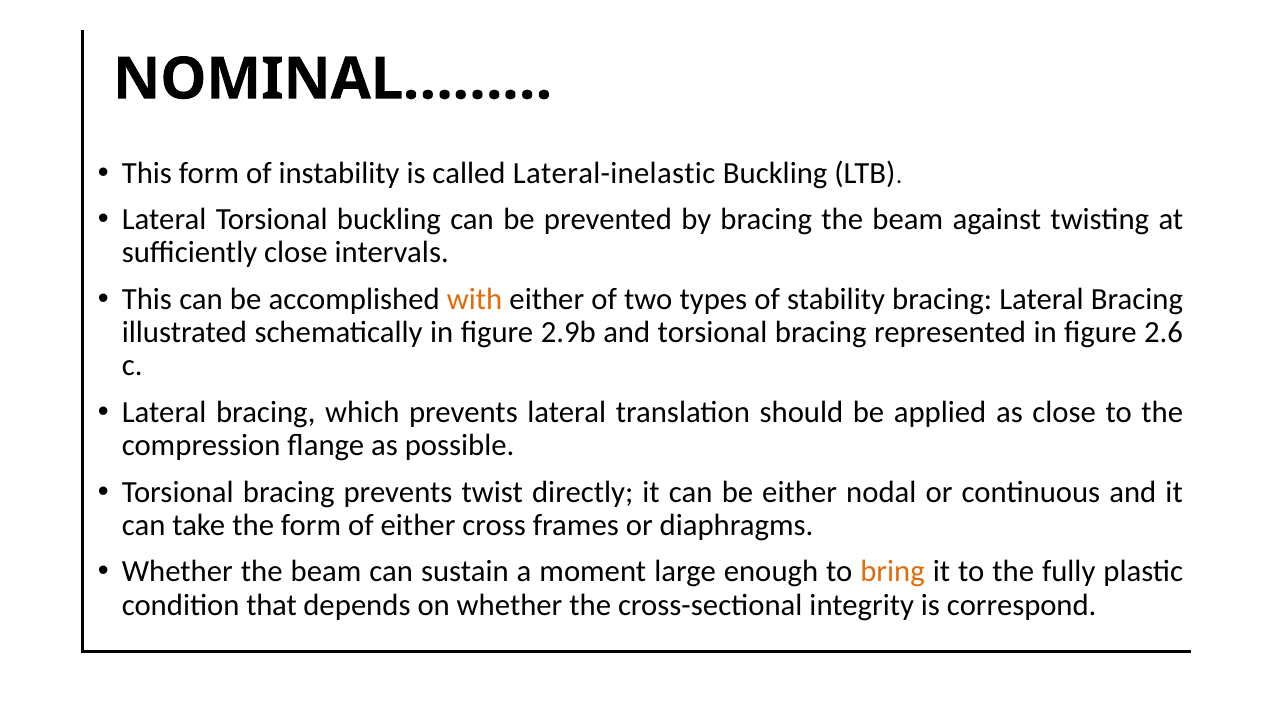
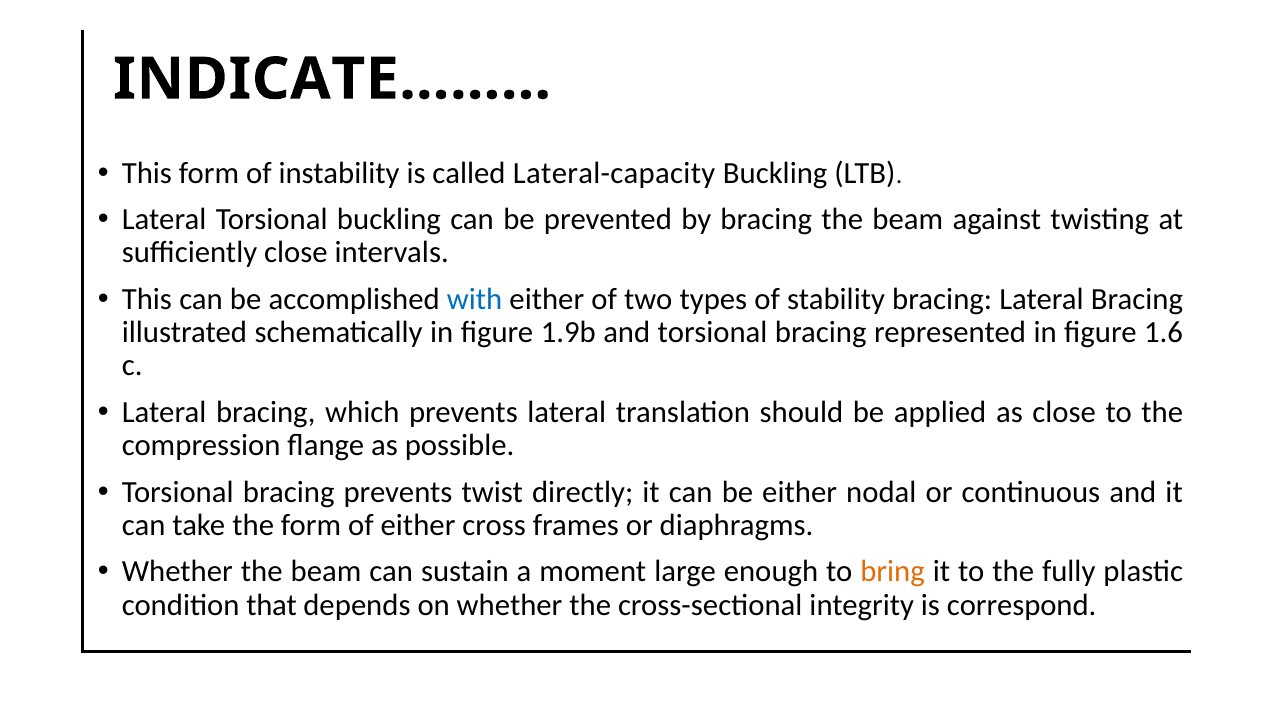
NOMINAL………: NOMINAL……… -> INDICATE………
Lateral-inelastic: Lateral-inelastic -> Lateral-capacity
with colour: orange -> blue
2.9b: 2.9b -> 1.9b
2.6: 2.6 -> 1.6
